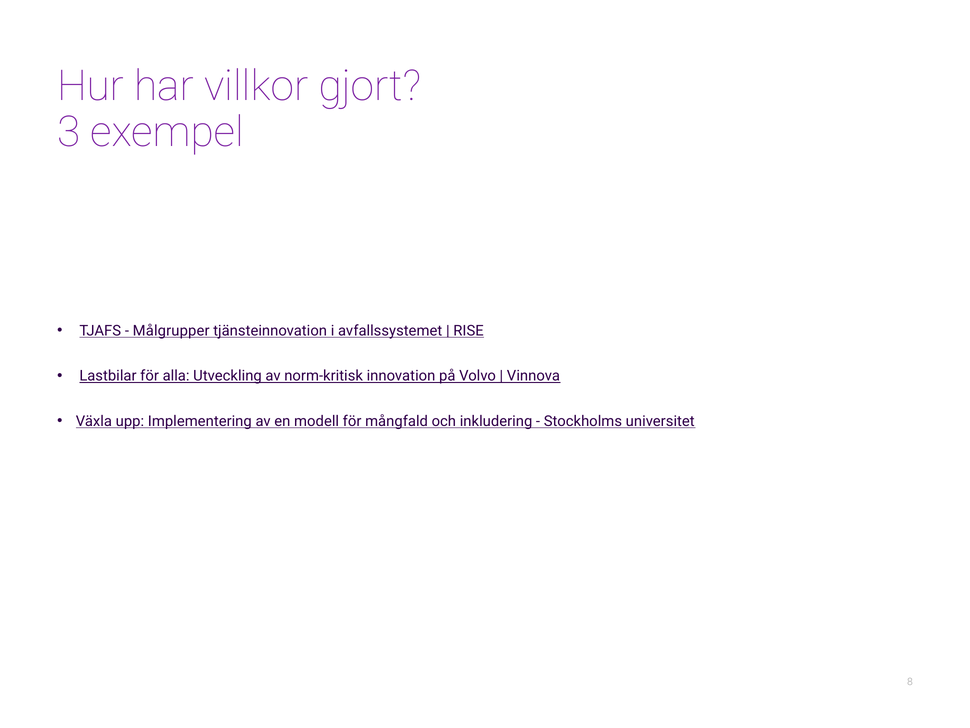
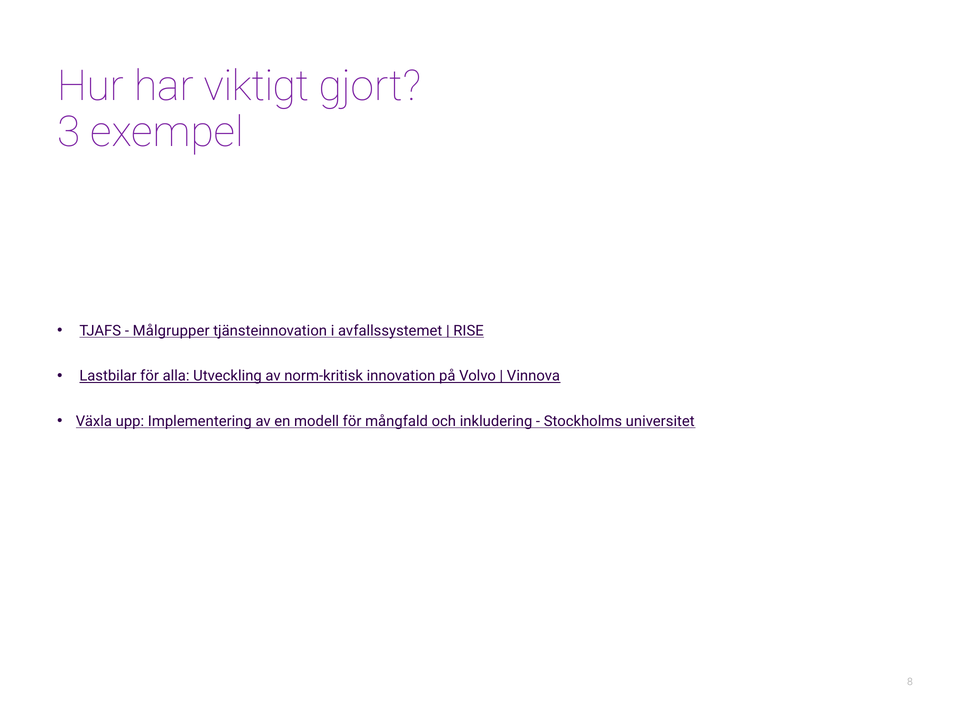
villkor: villkor -> viktigt
